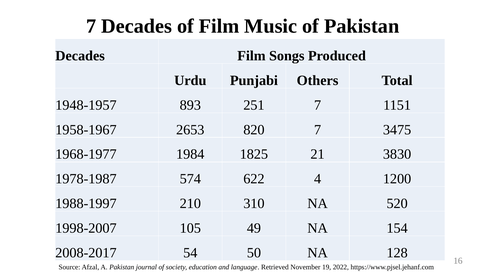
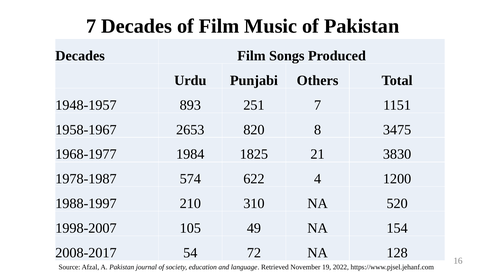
820 7: 7 -> 8
50: 50 -> 72
